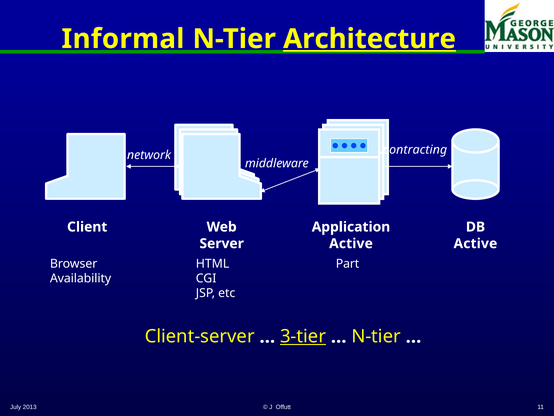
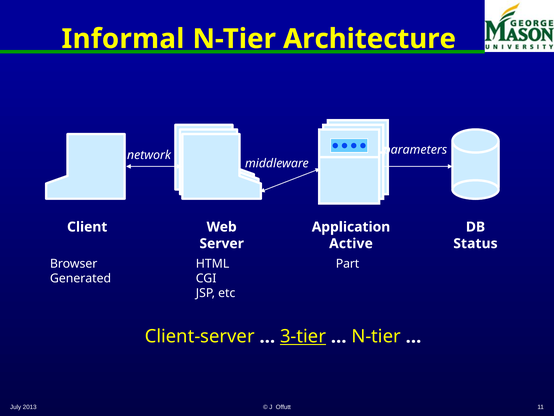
Architecture underline: present -> none
contracting: contracting -> parameters
Active at (475, 243): Active -> Status
Availability: Availability -> Generated
